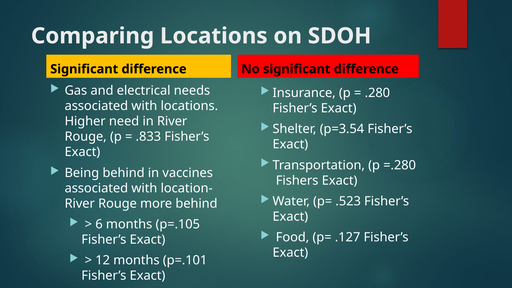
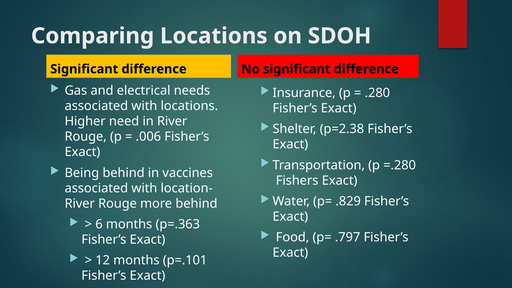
p=3.54: p=3.54 -> p=2.38
.833: .833 -> .006
.523: .523 -> .829
p=.105: p=.105 -> p=.363
.127: .127 -> .797
